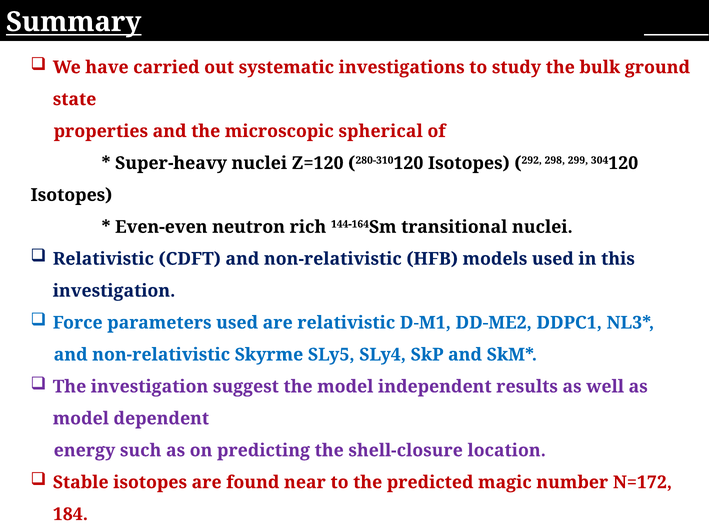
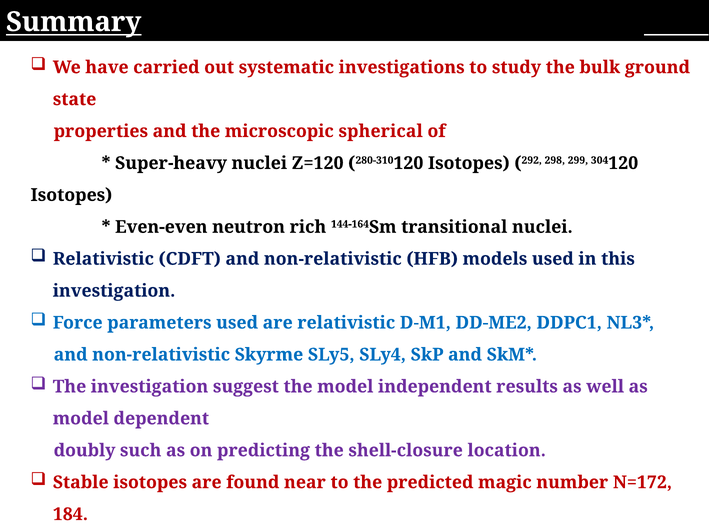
energy at (84, 450): energy -> doubly
